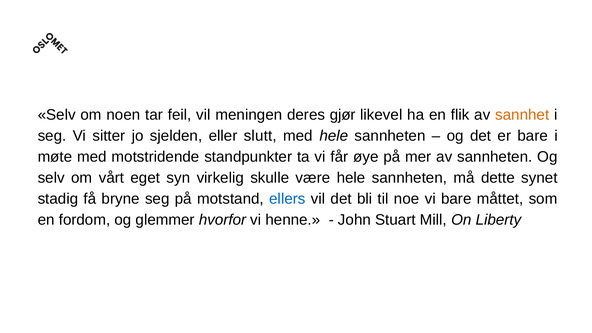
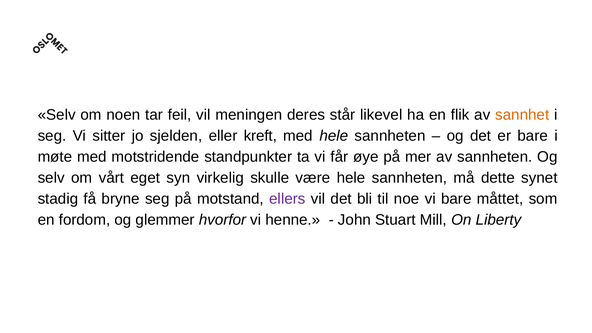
gjør: gjør -> står
slutt: slutt -> kreft
ellers colour: blue -> purple
